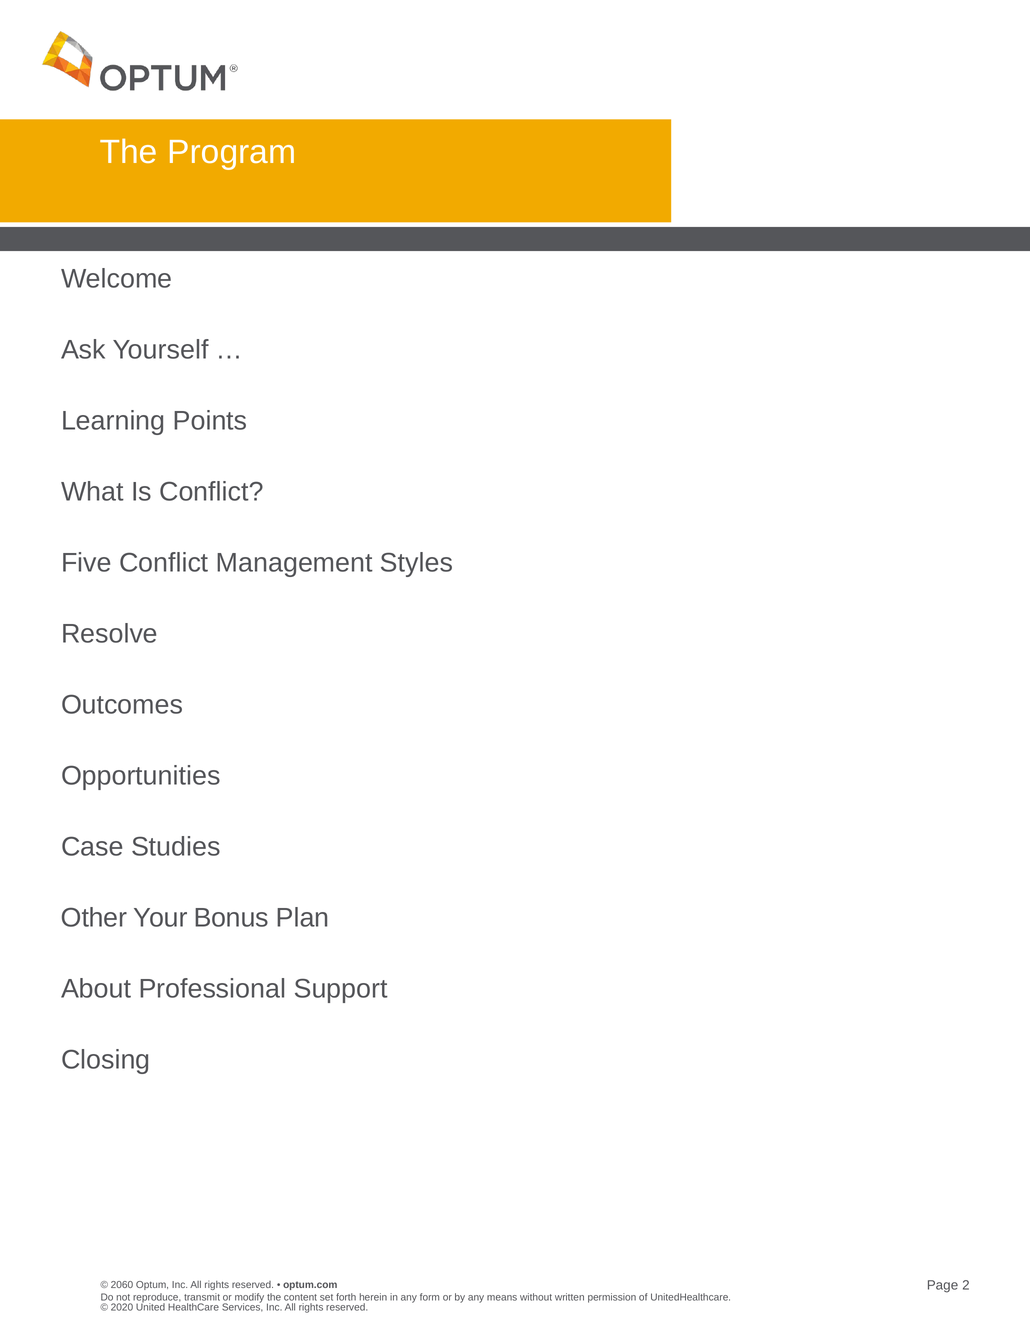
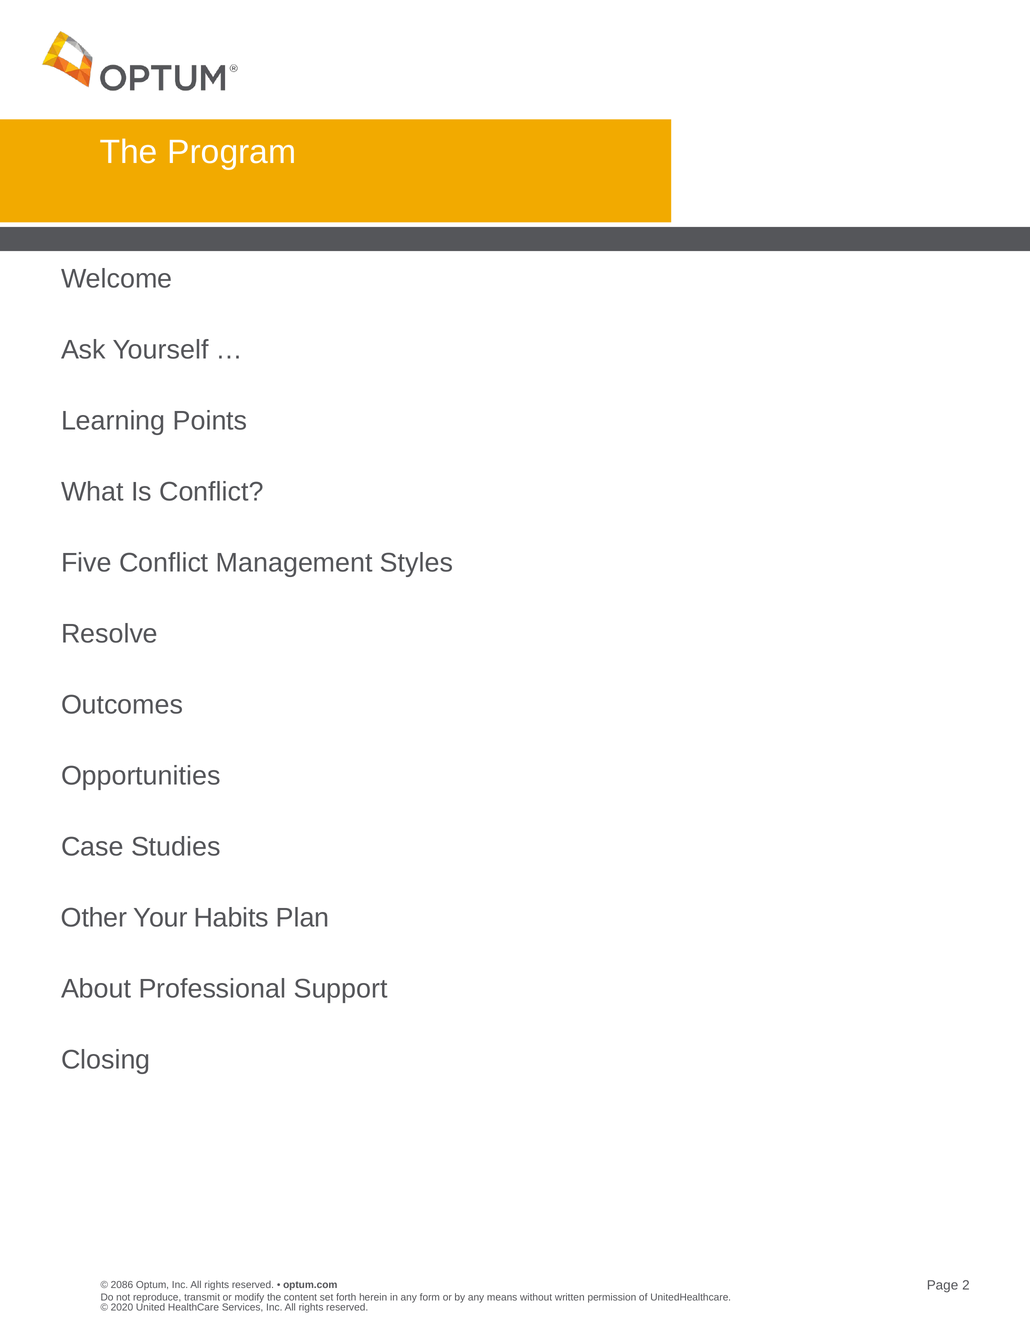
Bonus: Bonus -> Habits
2060: 2060 -> 2086
